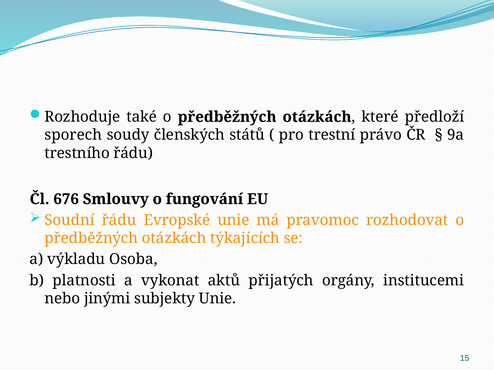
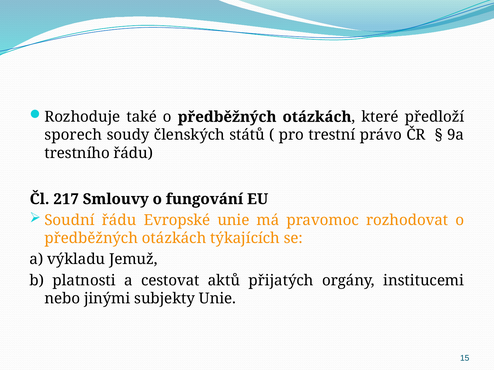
676: 676 -> 217
Osoba: Osoba -> Jemuž
vykonat: vykonat -> cestovat
